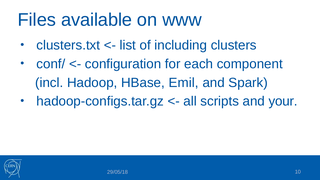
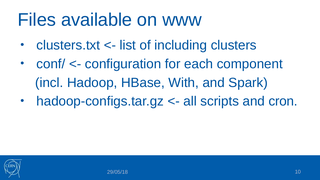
Emil: Emil -> With
your: your -> cron
